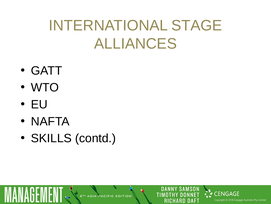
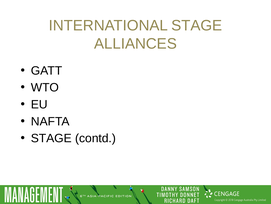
SKILLS at (51, 138): SKILLS -> STAGE
